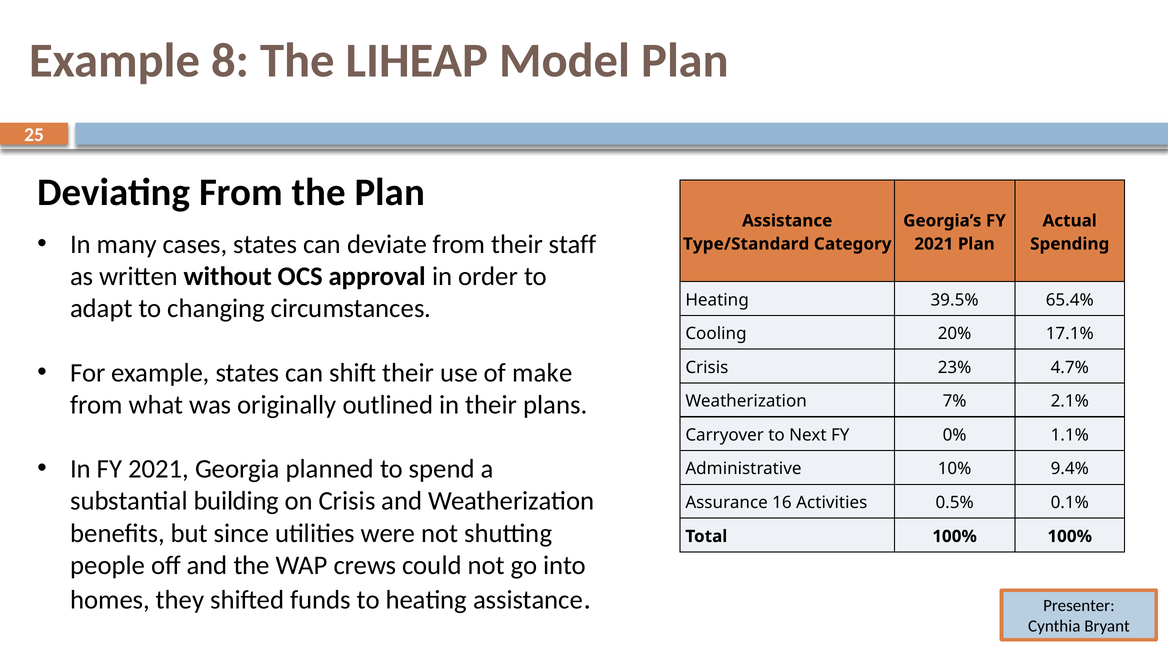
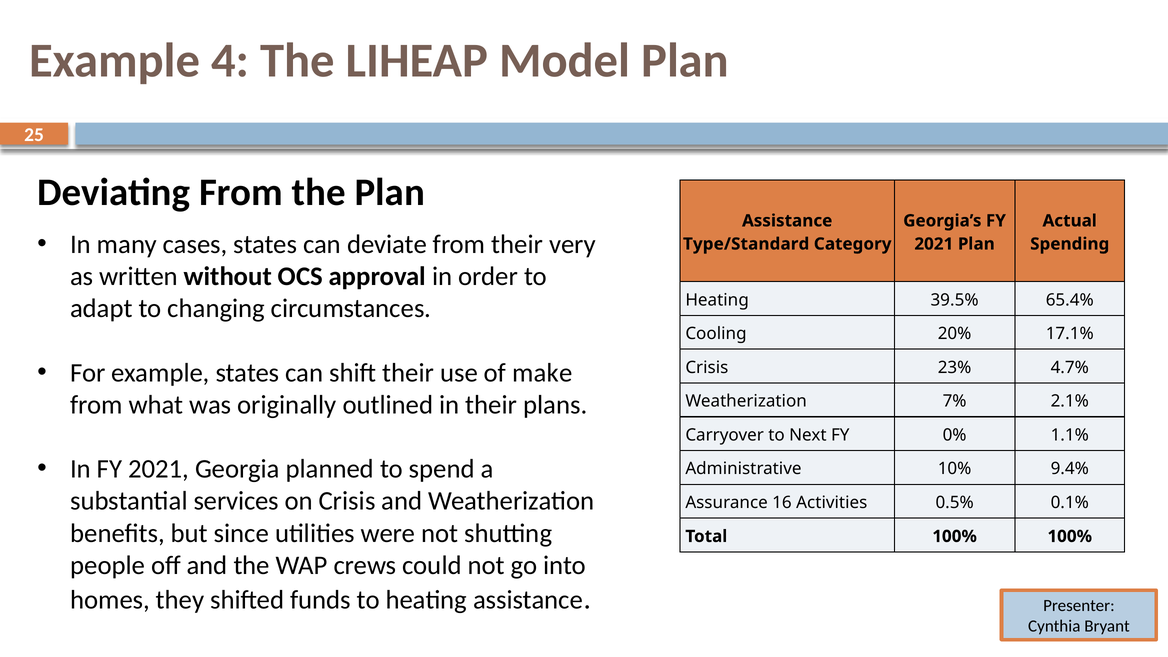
8: 8 -> 4
staff: staff -> very
building: building -> services
